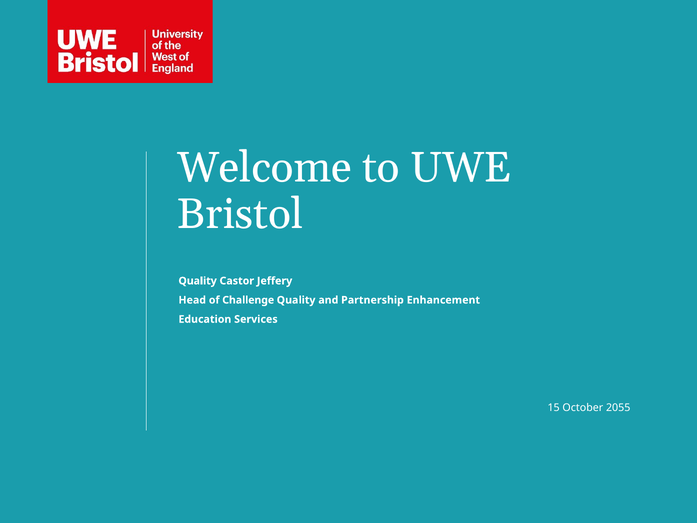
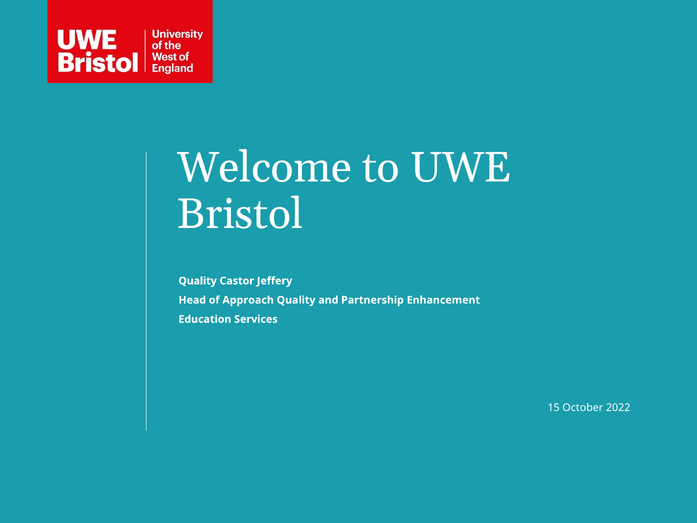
Challenge: Challenge -> Approach
2055: 2055 -> 2022
